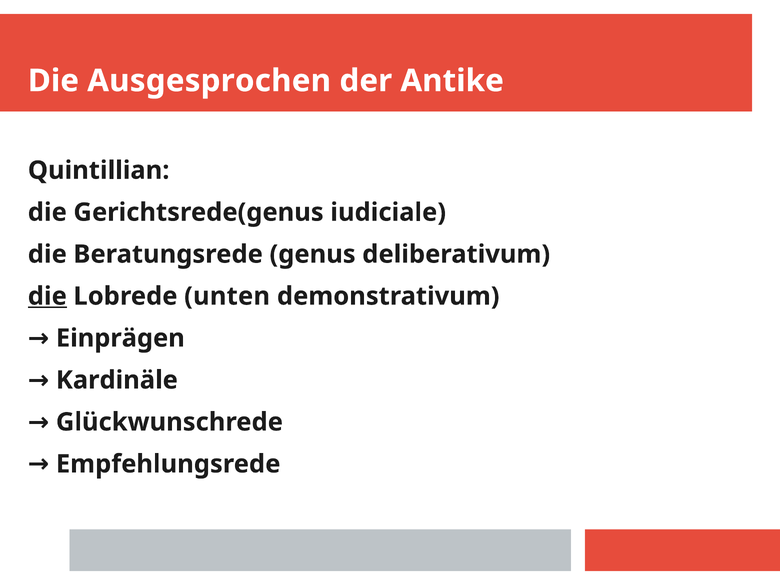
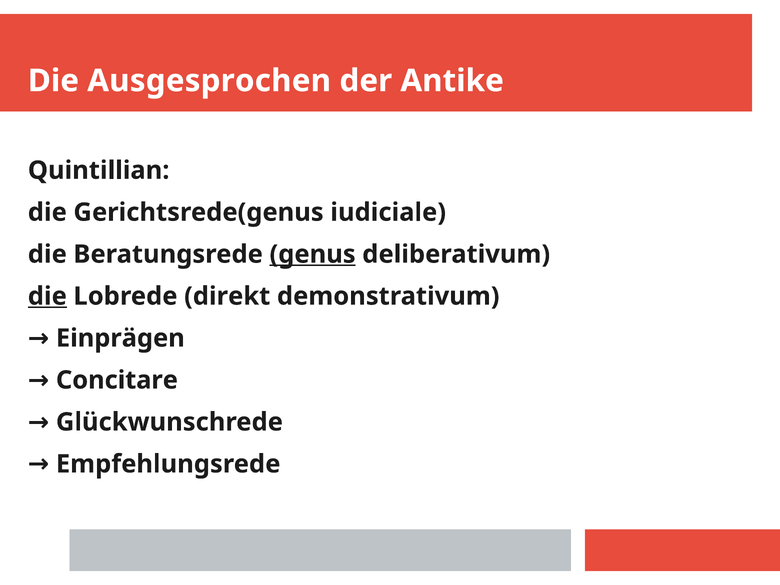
genus underline: none -> present
unten: unten -> direkt
Kardinäle: Kardinäle -> Concitare
